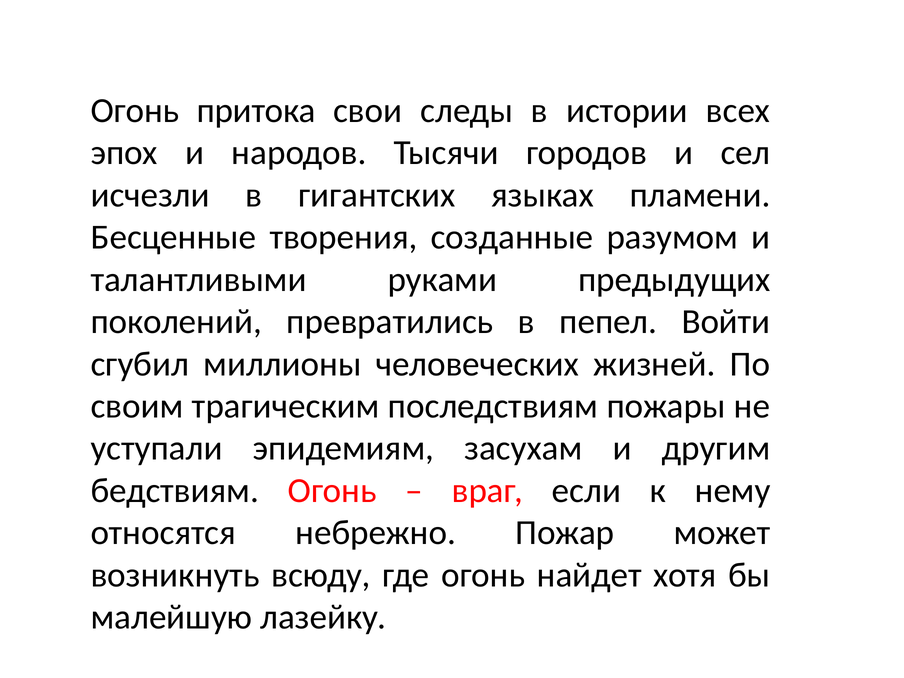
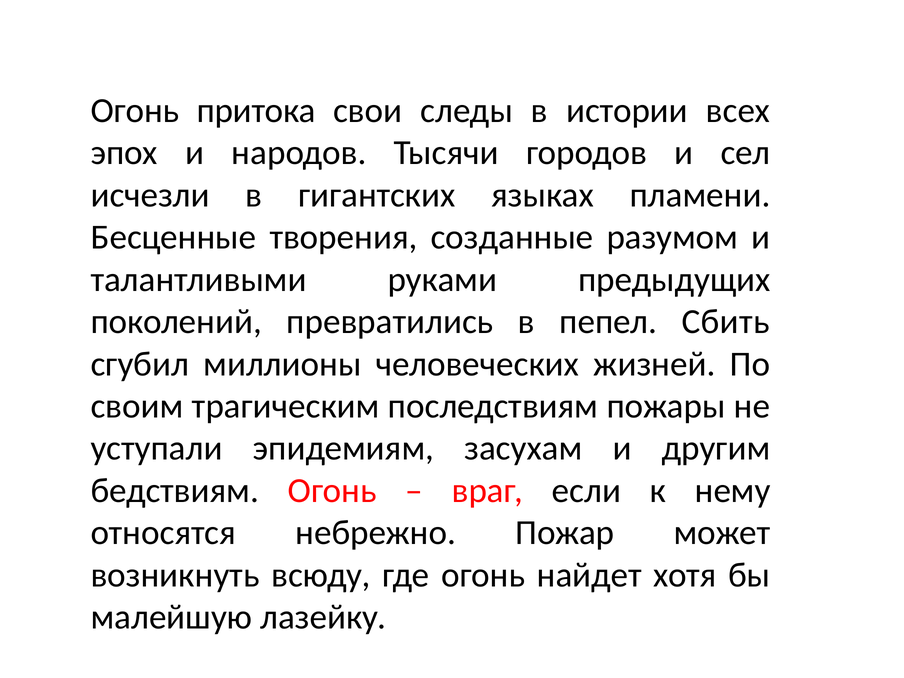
Войти: Войти -> Сбить
